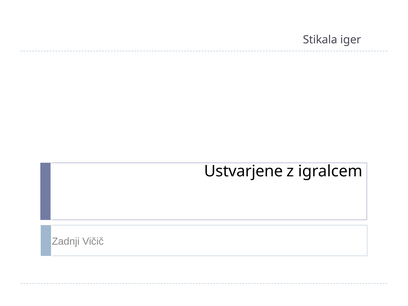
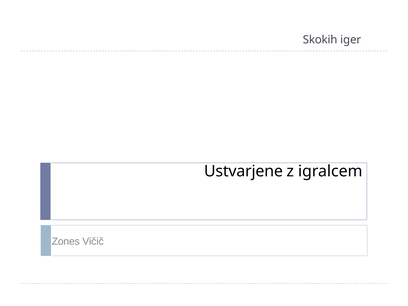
Stikala: Stikala -> Skokih
Zadnji: Zadnji -> Zones
